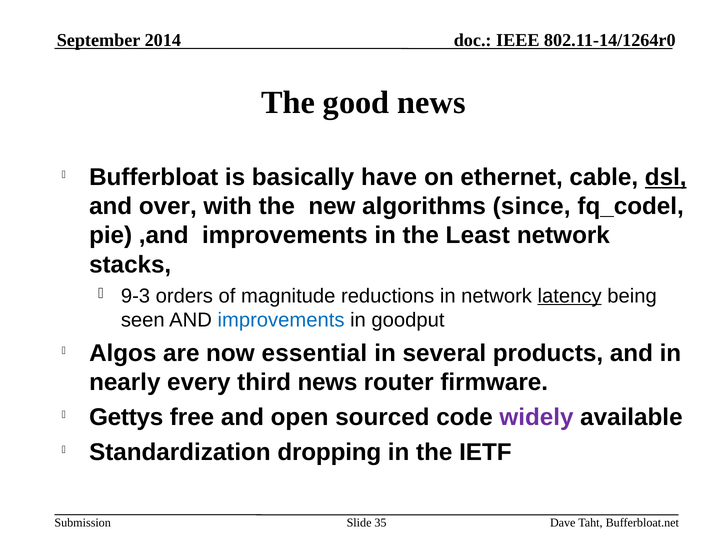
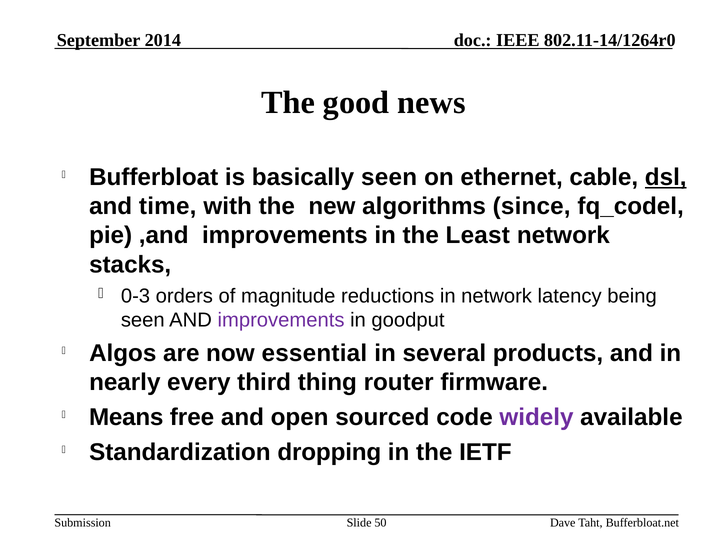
basically have: have -> seen
over: over -> time
9-3: 9-3 -> 0-3
latency underline: present -> none
improvements at (281, 320) colour: blue -> purple
third news: news -> thing
Gettys: Gettys -> Means
35: 35 -> 50
